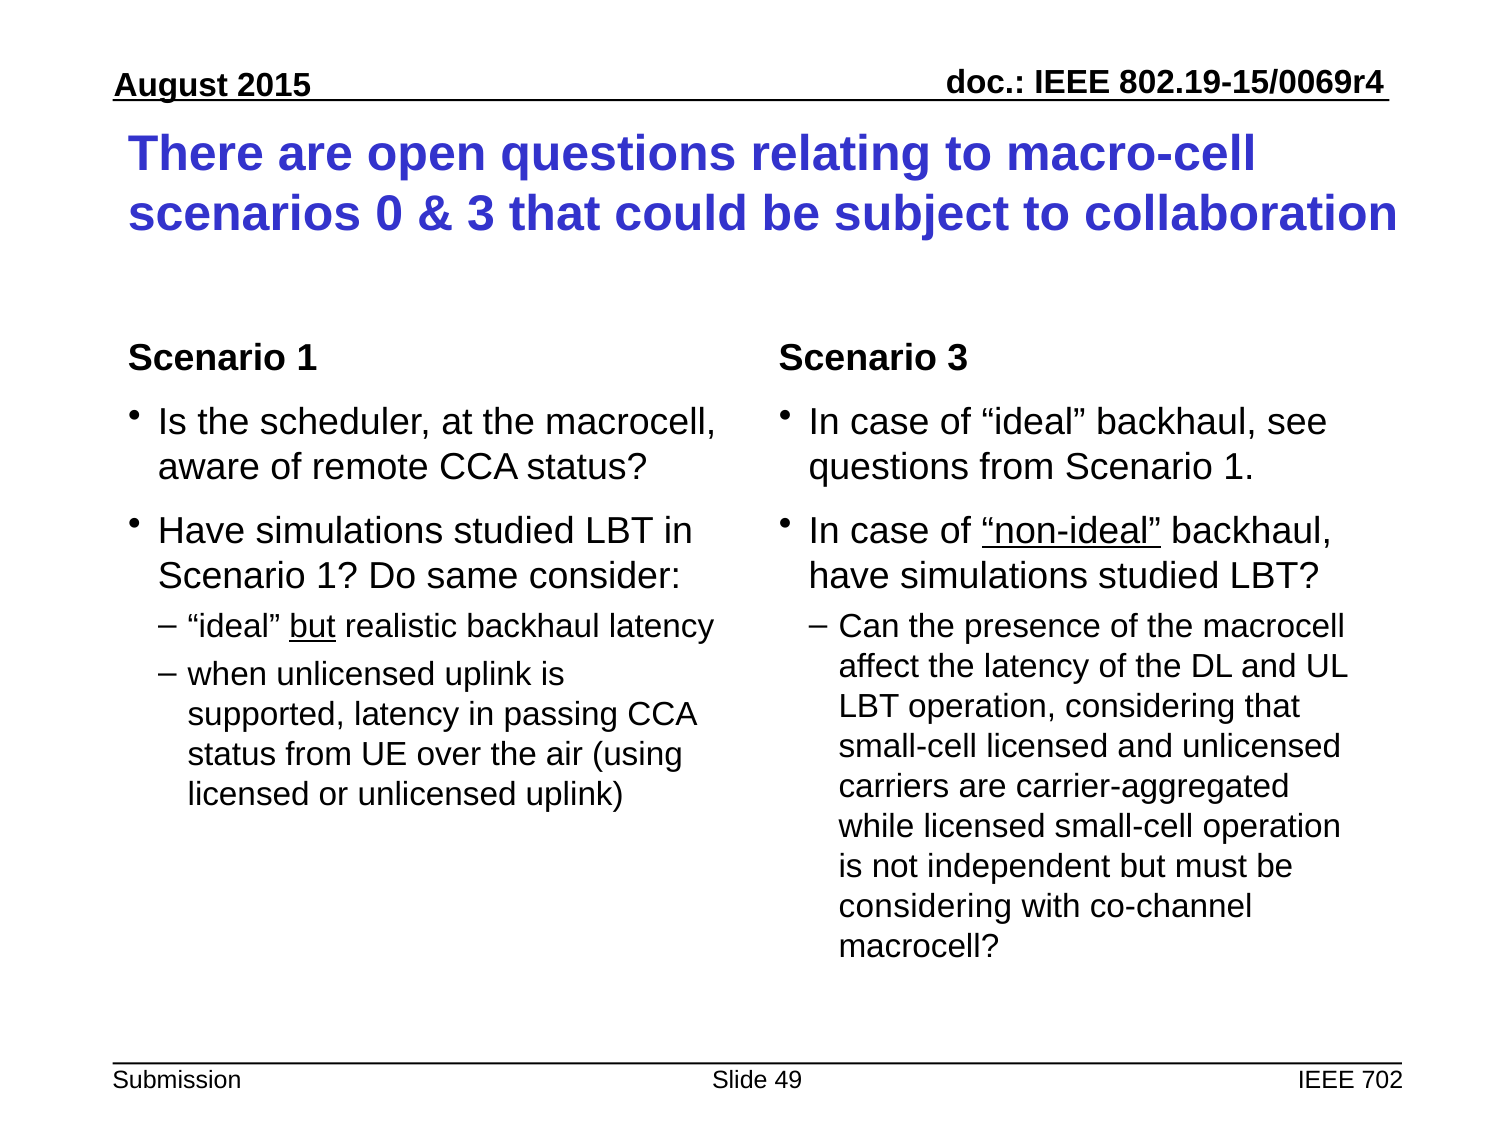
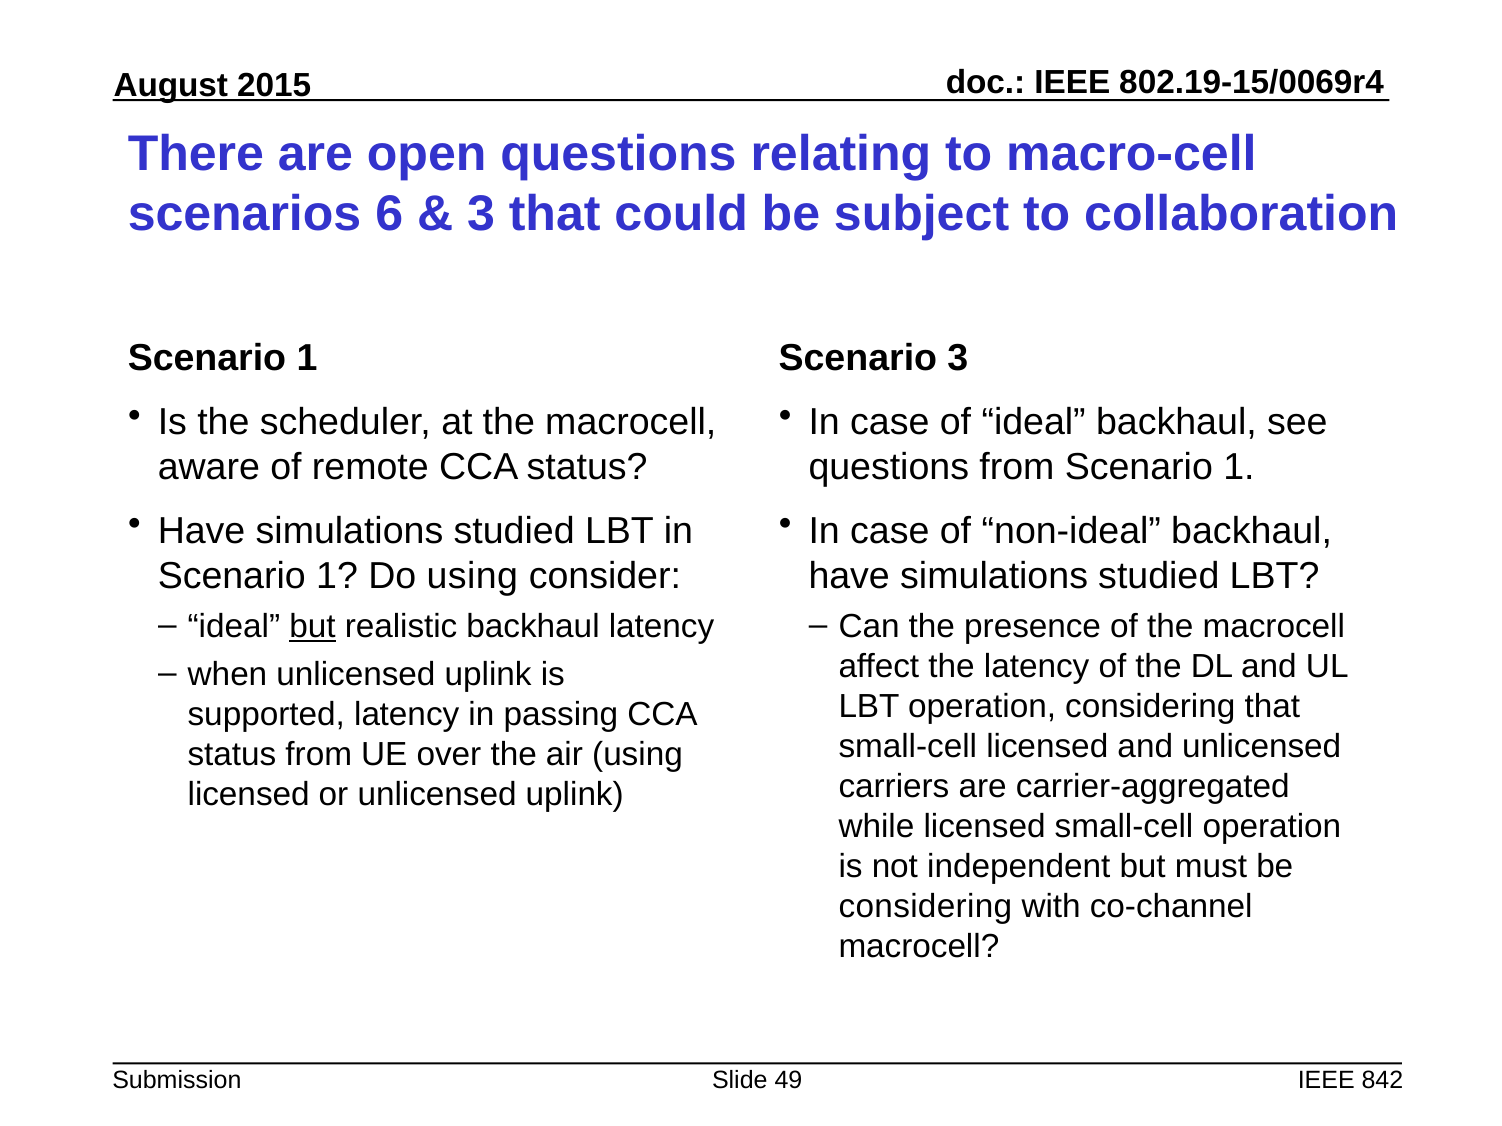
0: 0 -> 6
non-ideal underline: present -> none
Do same: same -> using
702: 702 -> 842
